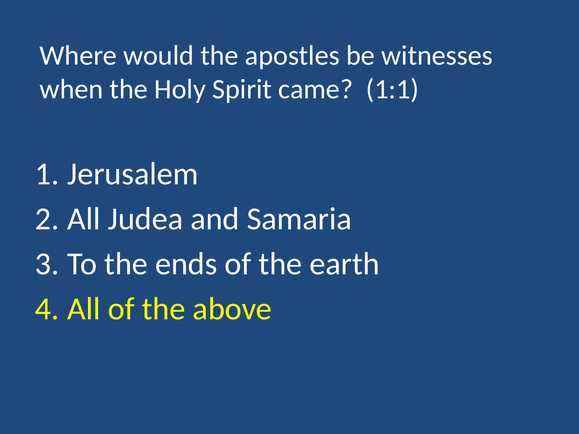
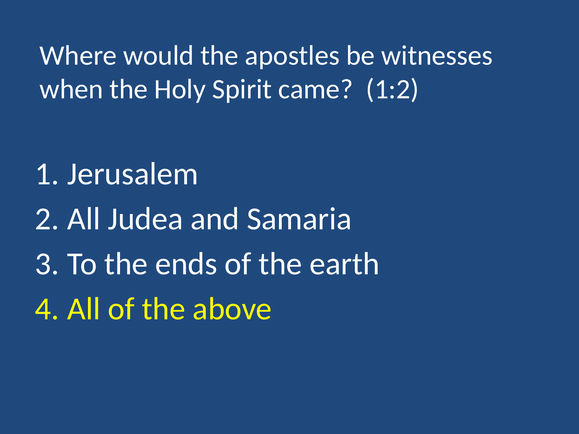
1:1: 1:1 -> 1:2
